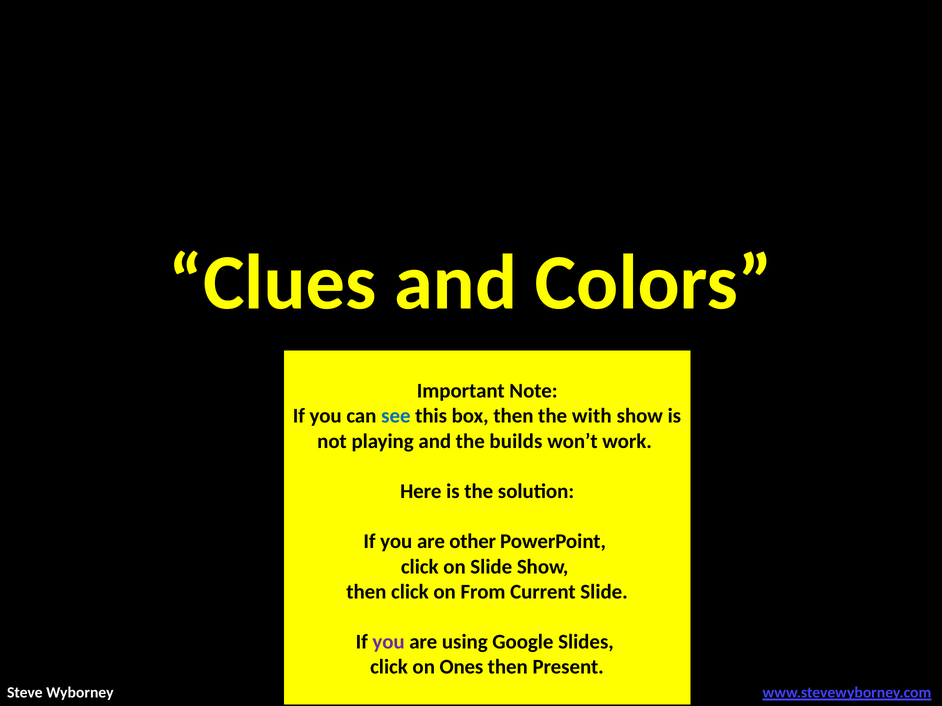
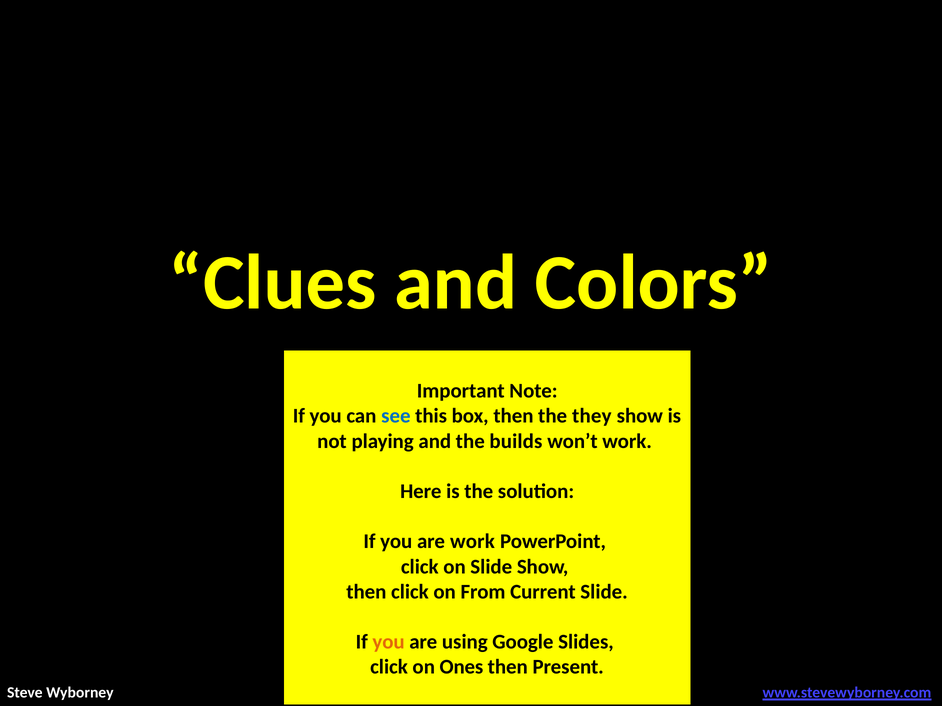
with: with -> they
are other: other -> work
you at (389, 642) colour: purple -> orange
